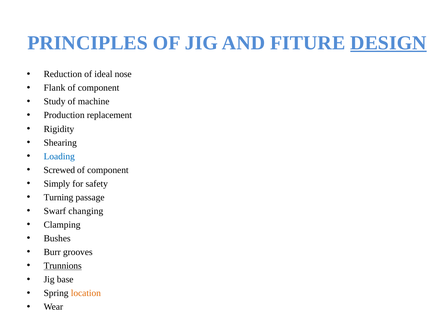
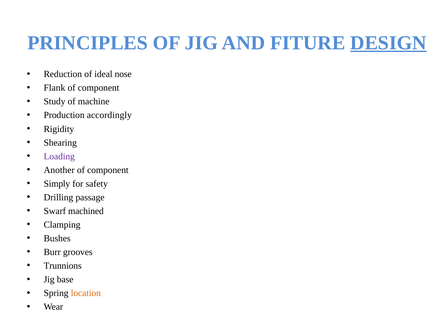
replacement: replacement -> accordingly
Loading colour: blue -> purple
Screwed: Screwed -> Another
Turning: Turning -> Drilling
changing: changing -> machined
Trunnions underline: present -> none
